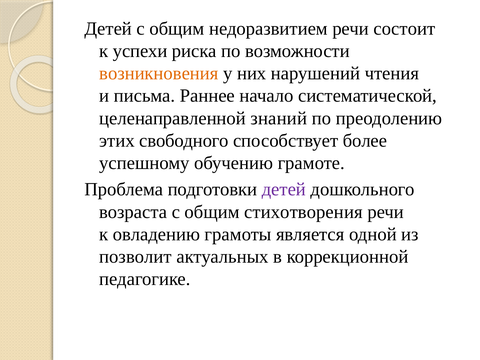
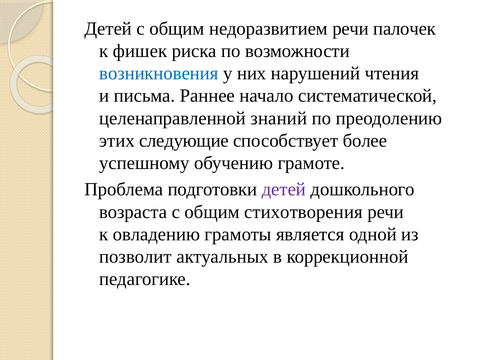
состоит: состоит -> палочек
успехи: успехи -> фишек
возникновения colour: orange -> blue
свободного: свободного -> следующие
